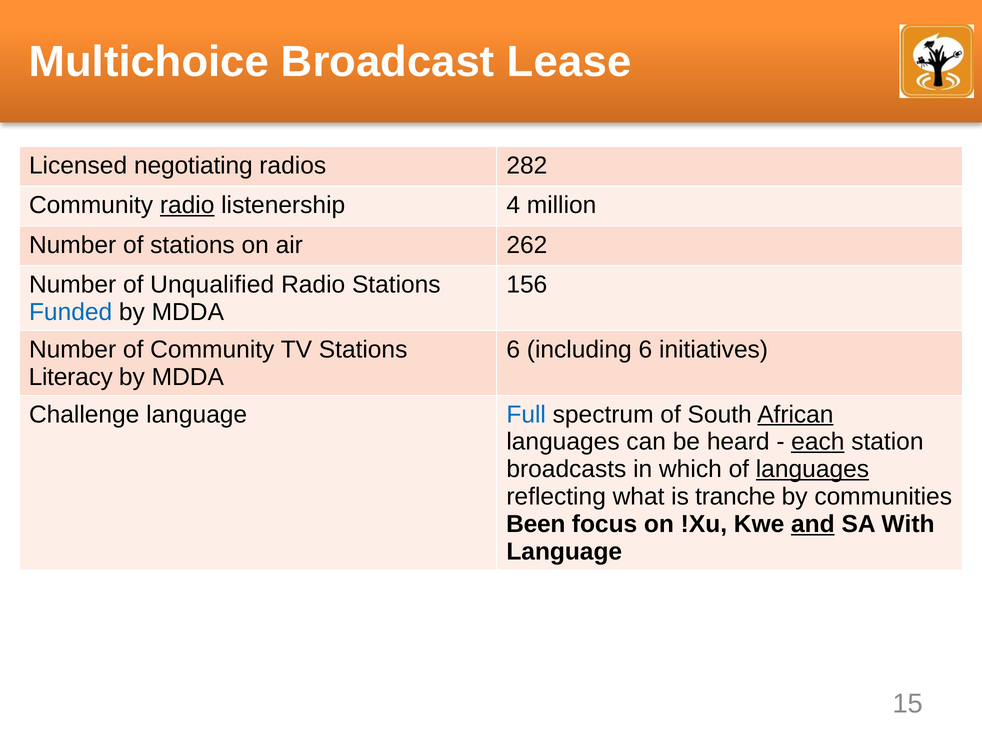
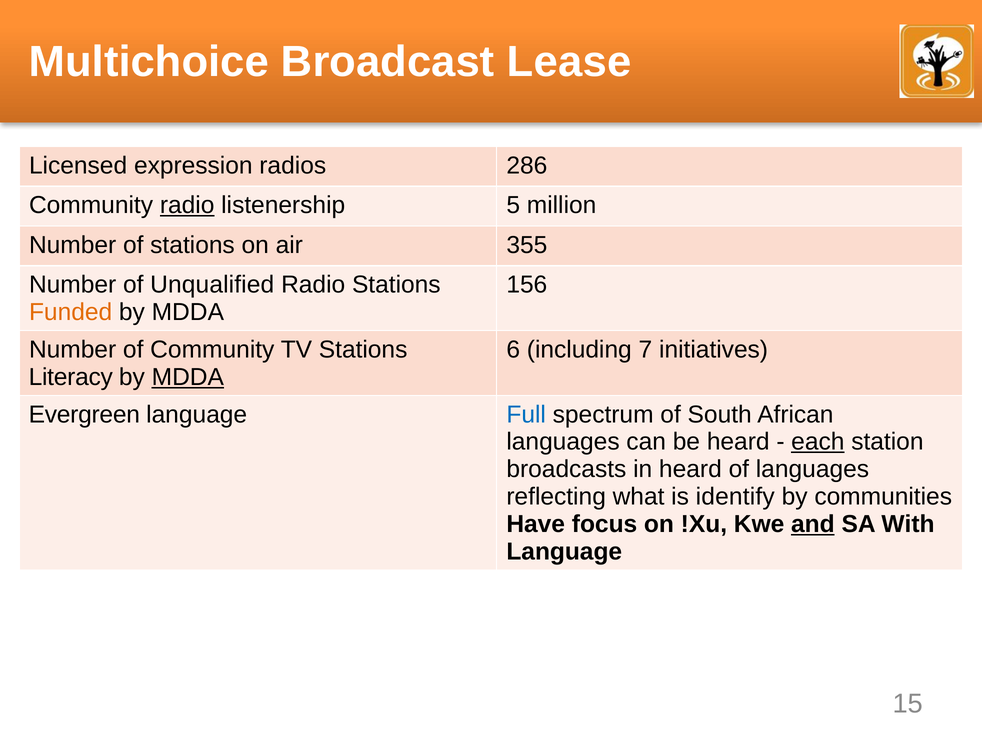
negotiating: negotiating -> expression
282: 282 -> 286
4: 4 -> 5
262: 262 -> 355
Funded colour: blue -> orange
including 6: 6 -> 7
MDDA at (188, 377) underline: none -> present
Challenge: Challenge -> Evergreen
African underline: present -> none
in which: which -> heard
languages at (812, 470) underline: present -> none
tranche: tranche -> identify
Been: Been -> Have
